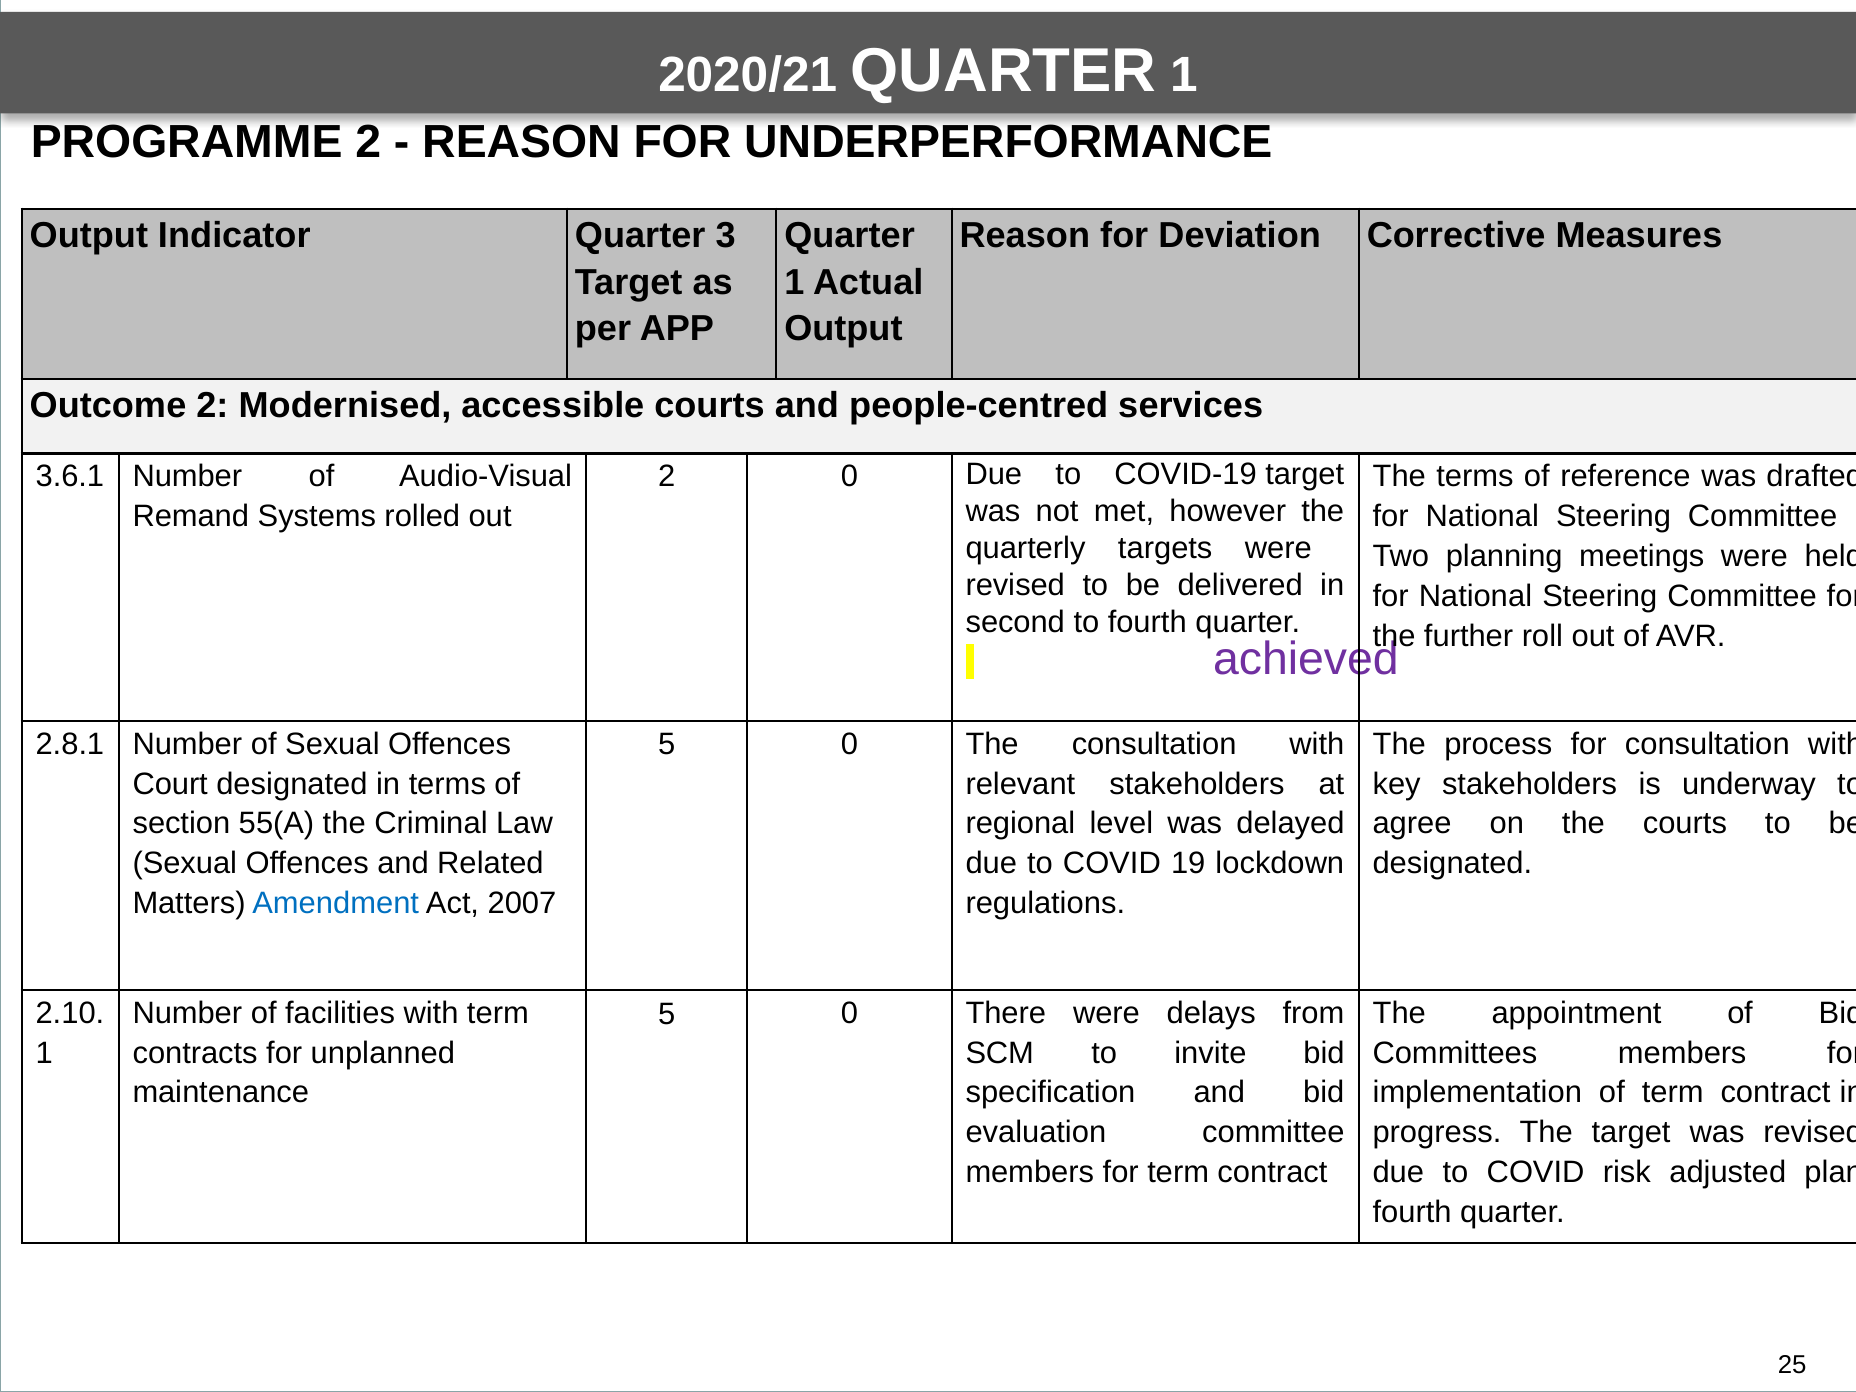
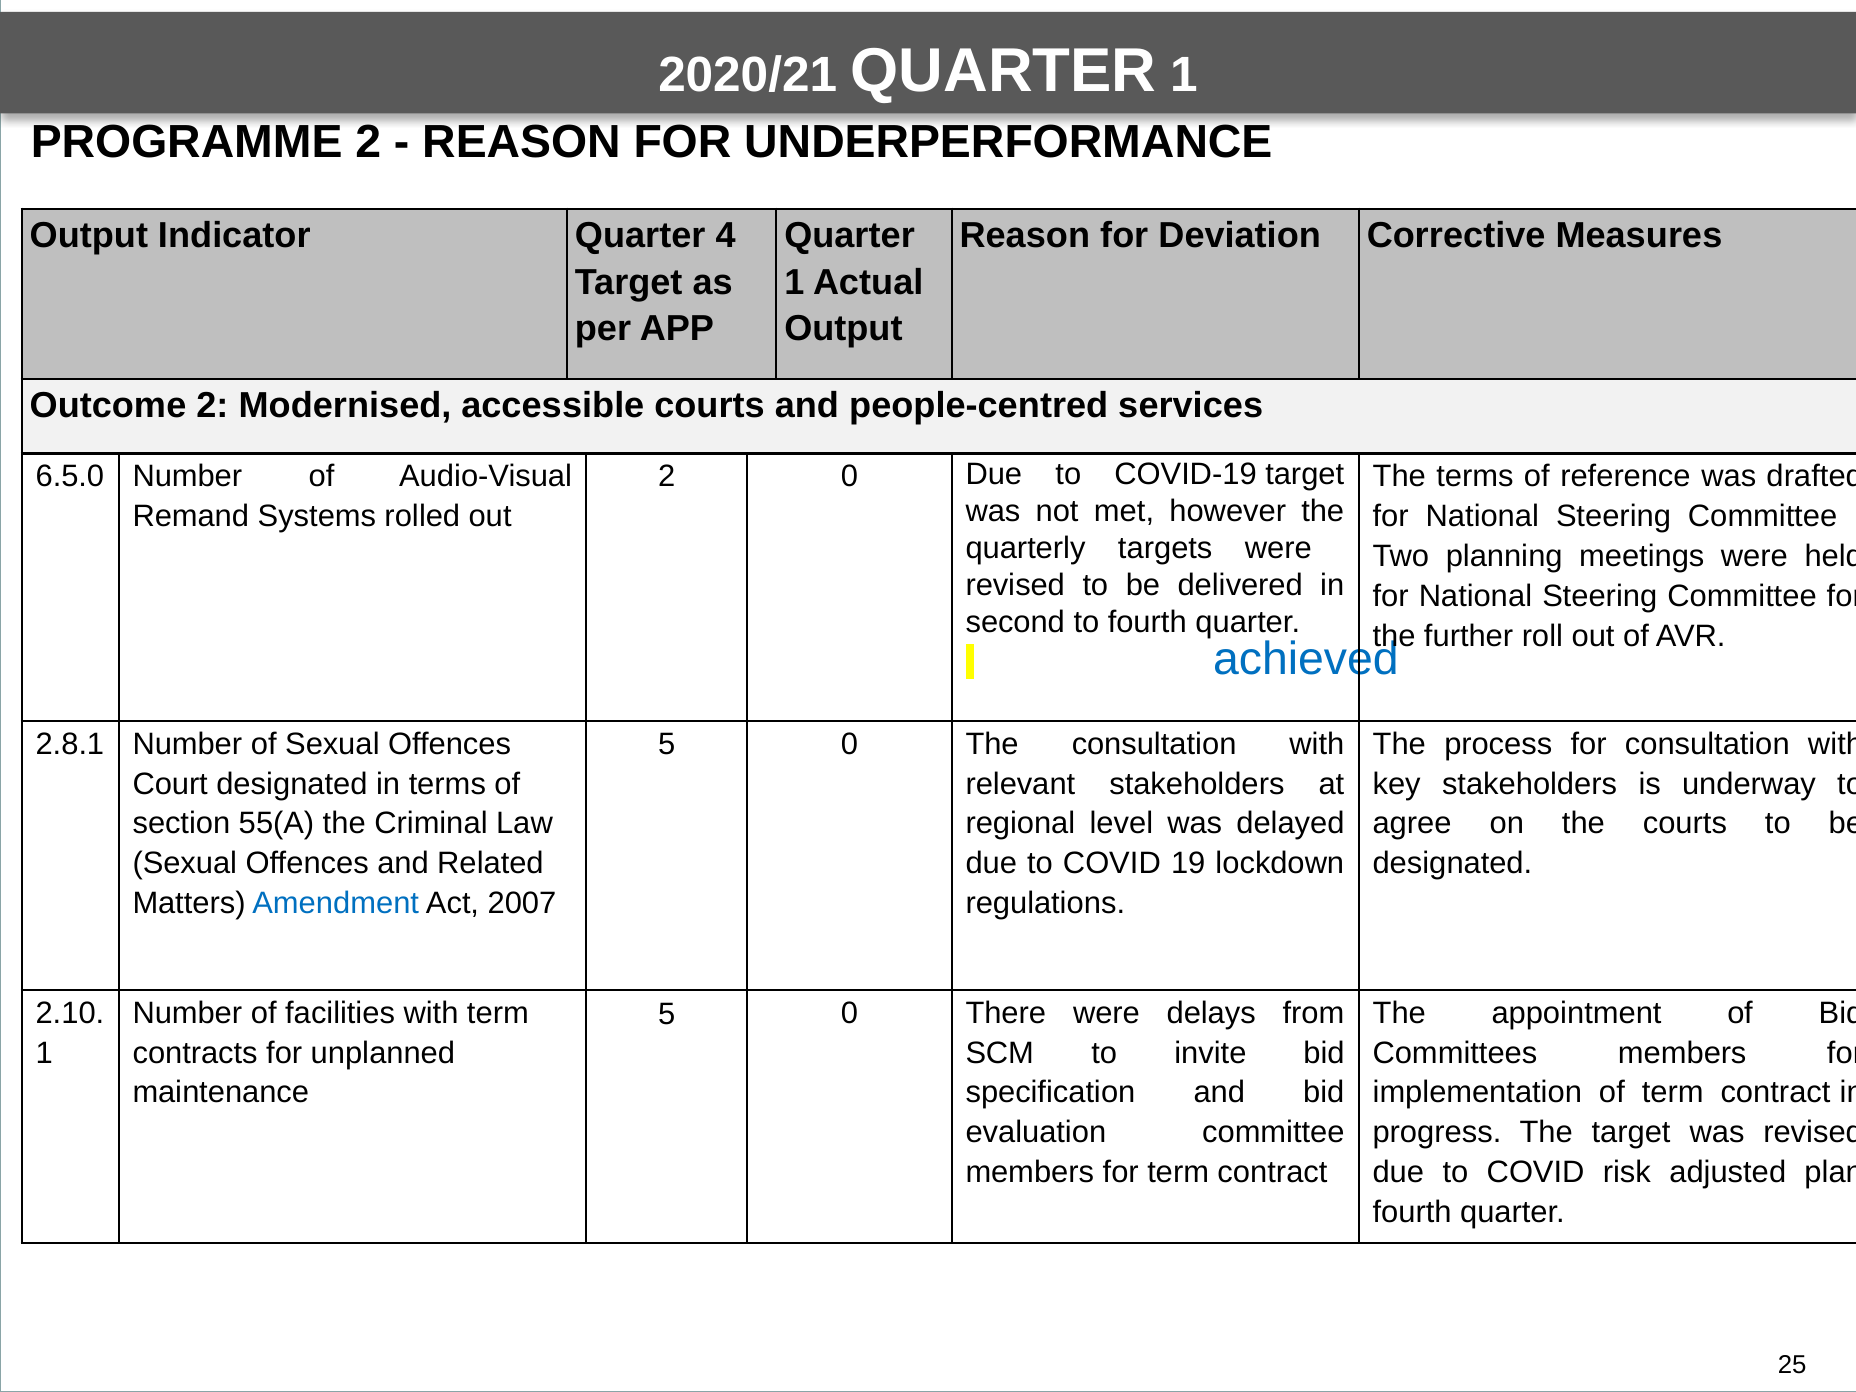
3: 3 -> 4
3.6.1: 3.6.1 -> 6.5.0
achieved at (1306, 660) colour: purple -> blue
